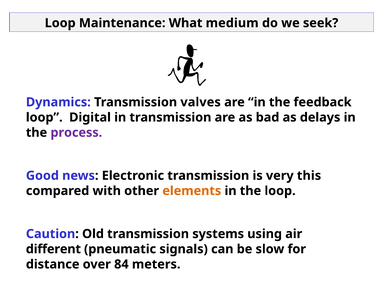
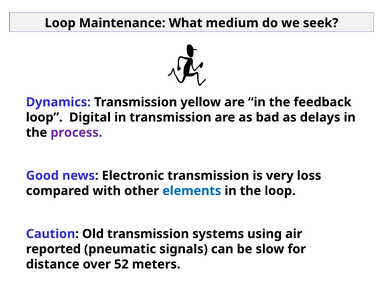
valves: valves -> yellow
this: this -> loss
elements colour: orange -> blue
different: different -> reported
84: 84 -> 52
